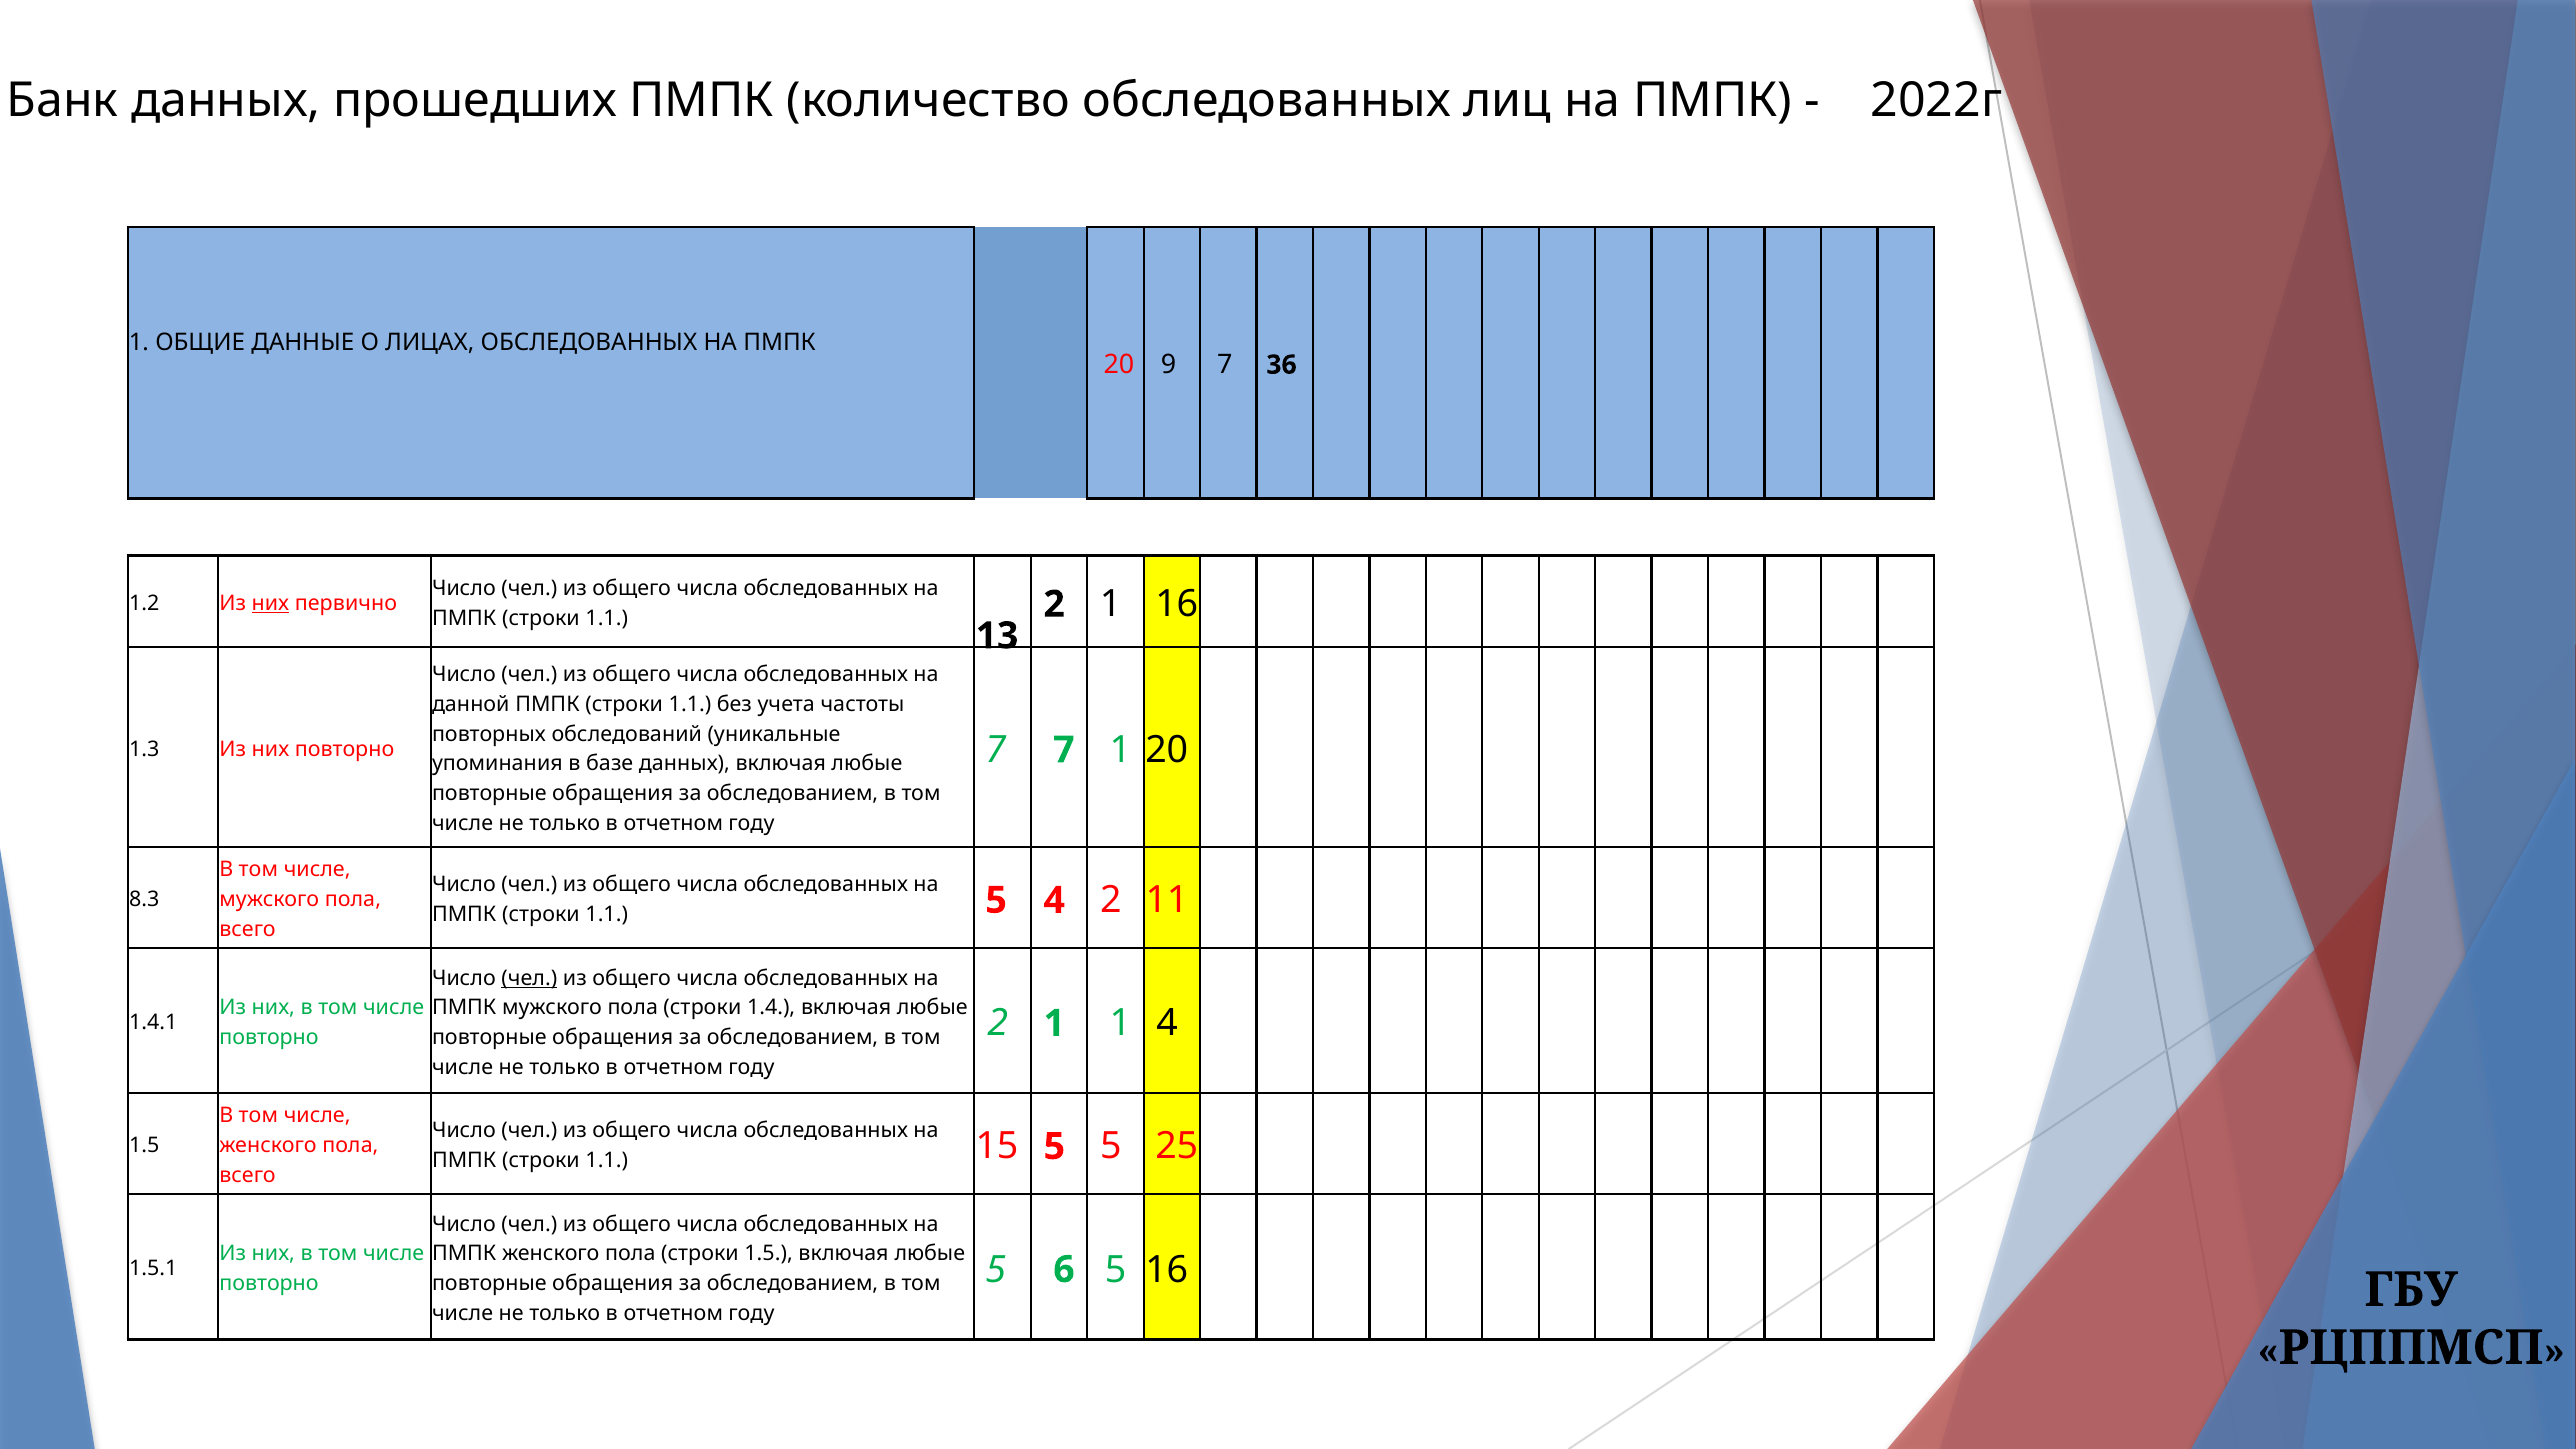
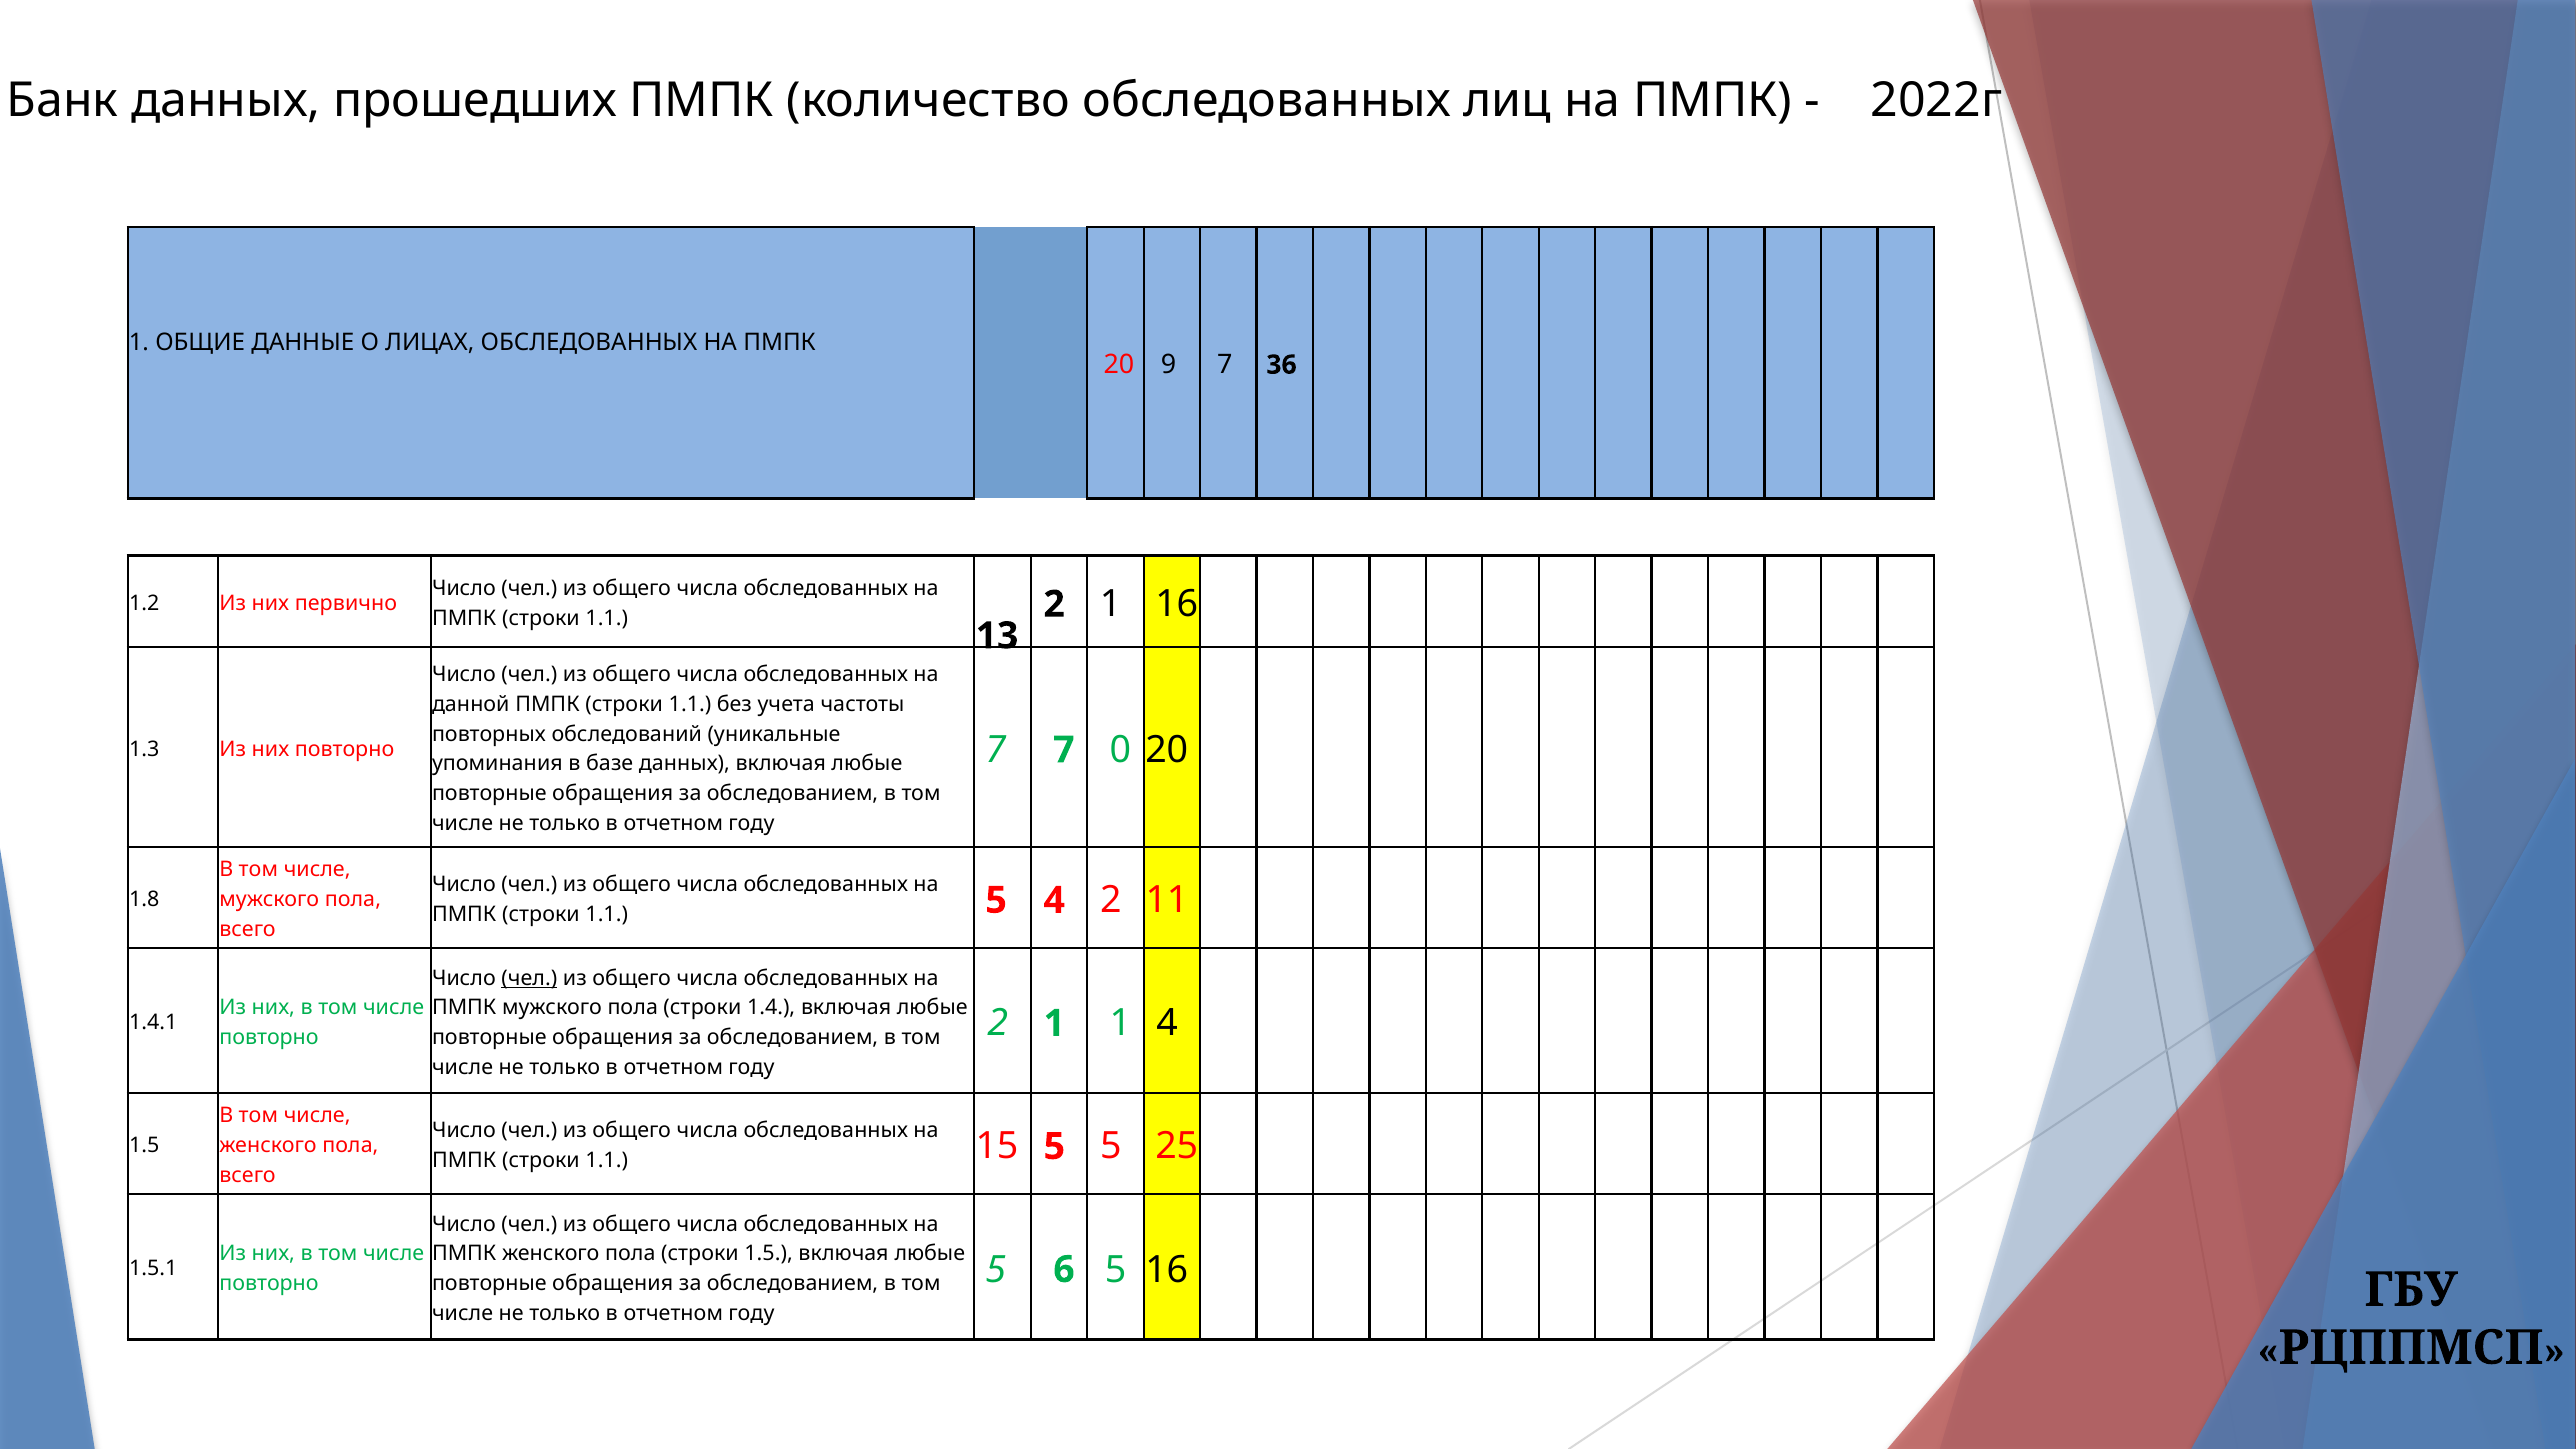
них at (270, 603) underline: present -> none
7 1: 1 -> 0
8.3: 8.3 -> 1.8
